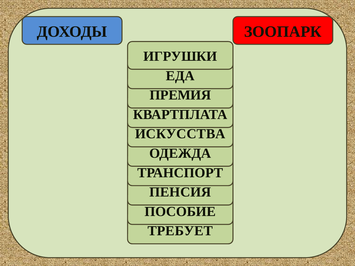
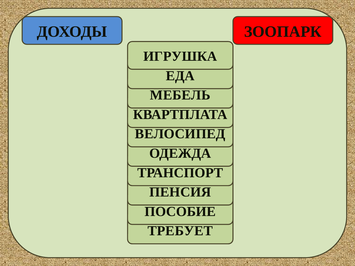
ИГРУШКИ: ИГРУШКИ -> ИГРУШКА
ПРЕМИЯ: ПРЕМИЯ -> МЕБЕЛЬ
ИСКУССТВА: ИСКУССТВА -> ВЕЛОСИПЕД
